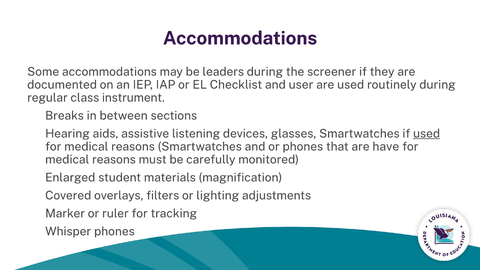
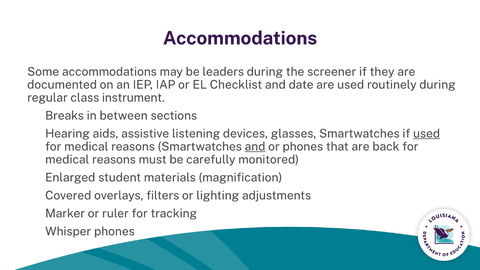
user: user -> date
and at (255, 147) underline: none -> present
have: have -> back
